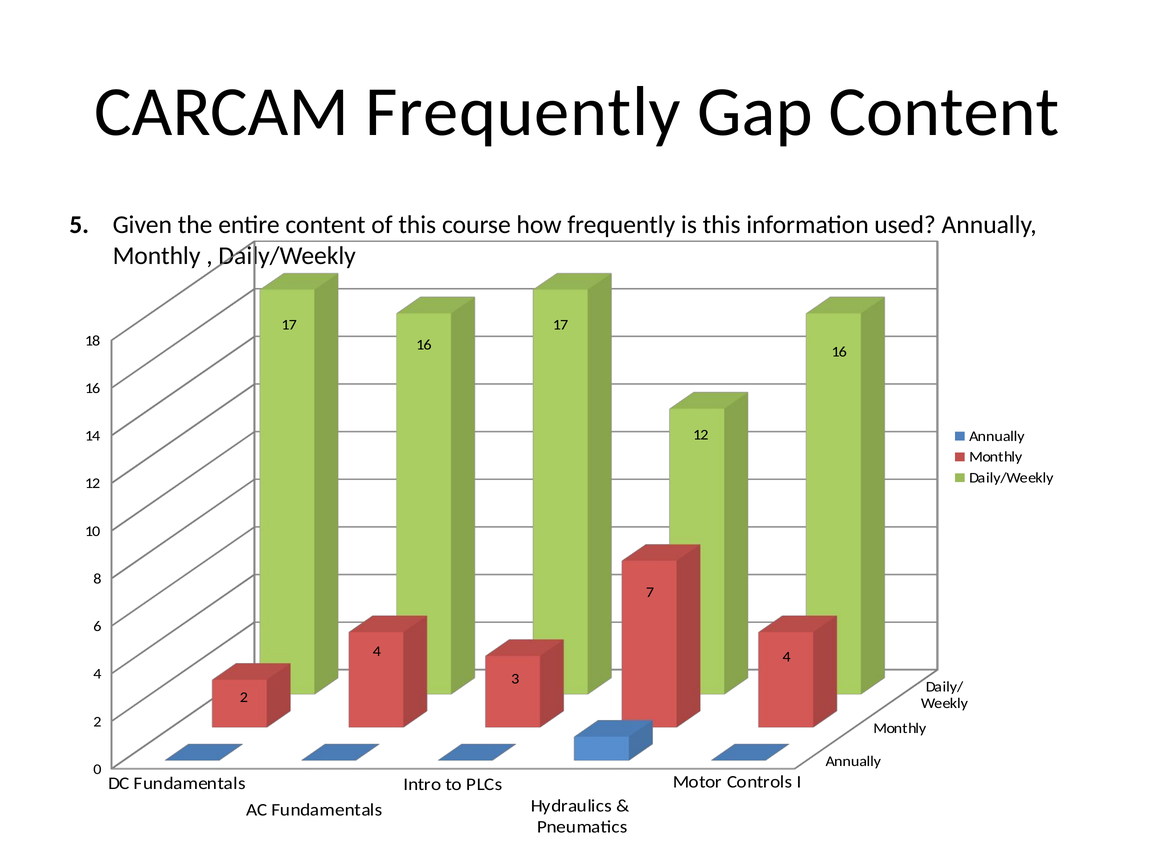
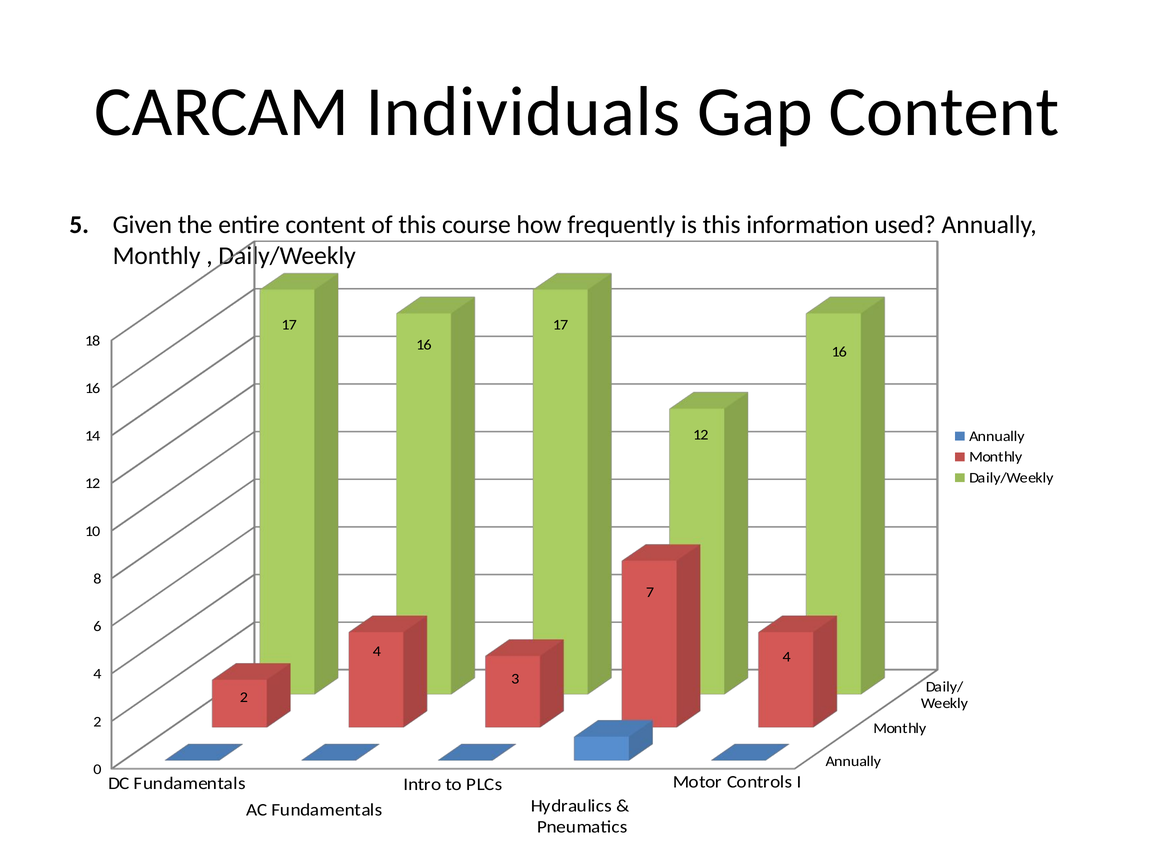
CARCAM Frequently: Frequently -> Individuals
